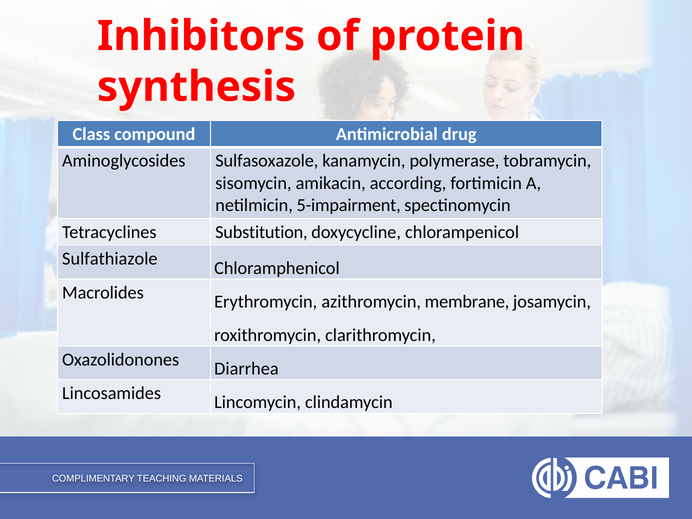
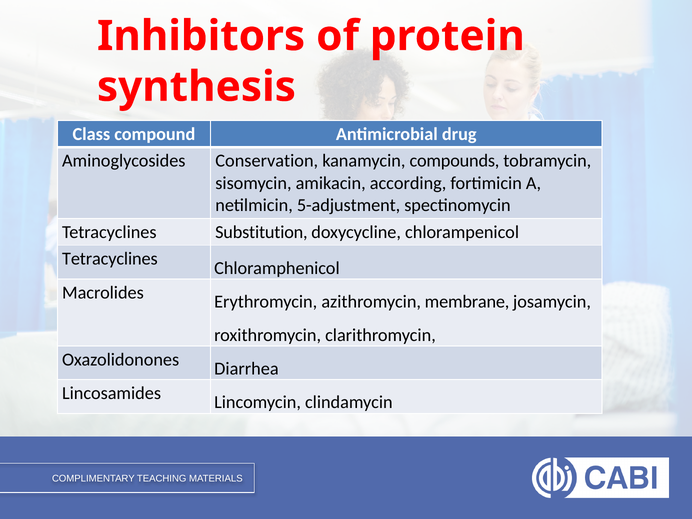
Sulfasoxazole: Sulfasoxazole -> Conservation
polymerase: polymerase -> compounds
5-impairment: 5-impairment -> 5-adjustment
Sulfathiazole at (110, 259): Sulfathiazole -> Tetracyclines
